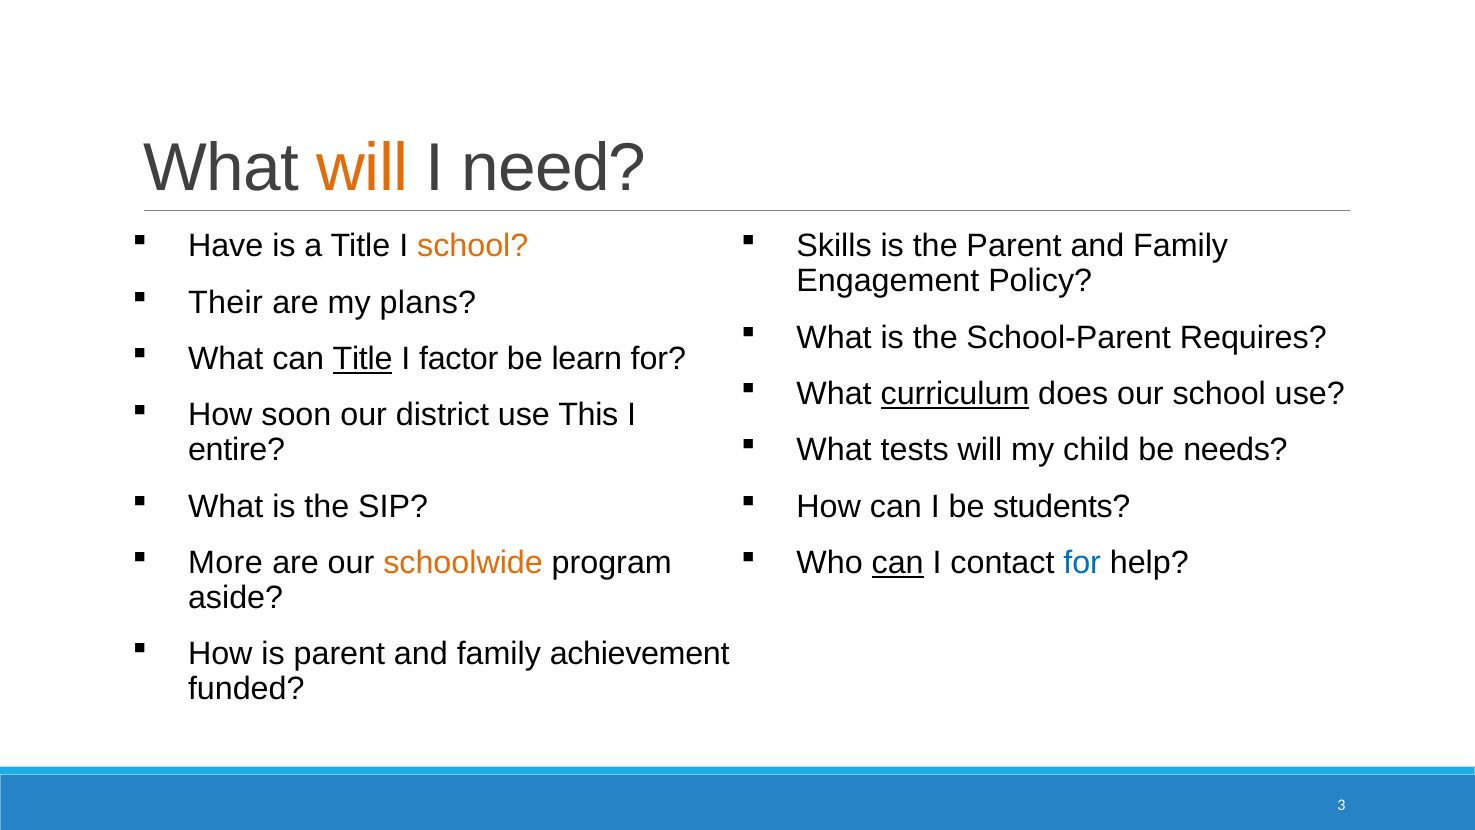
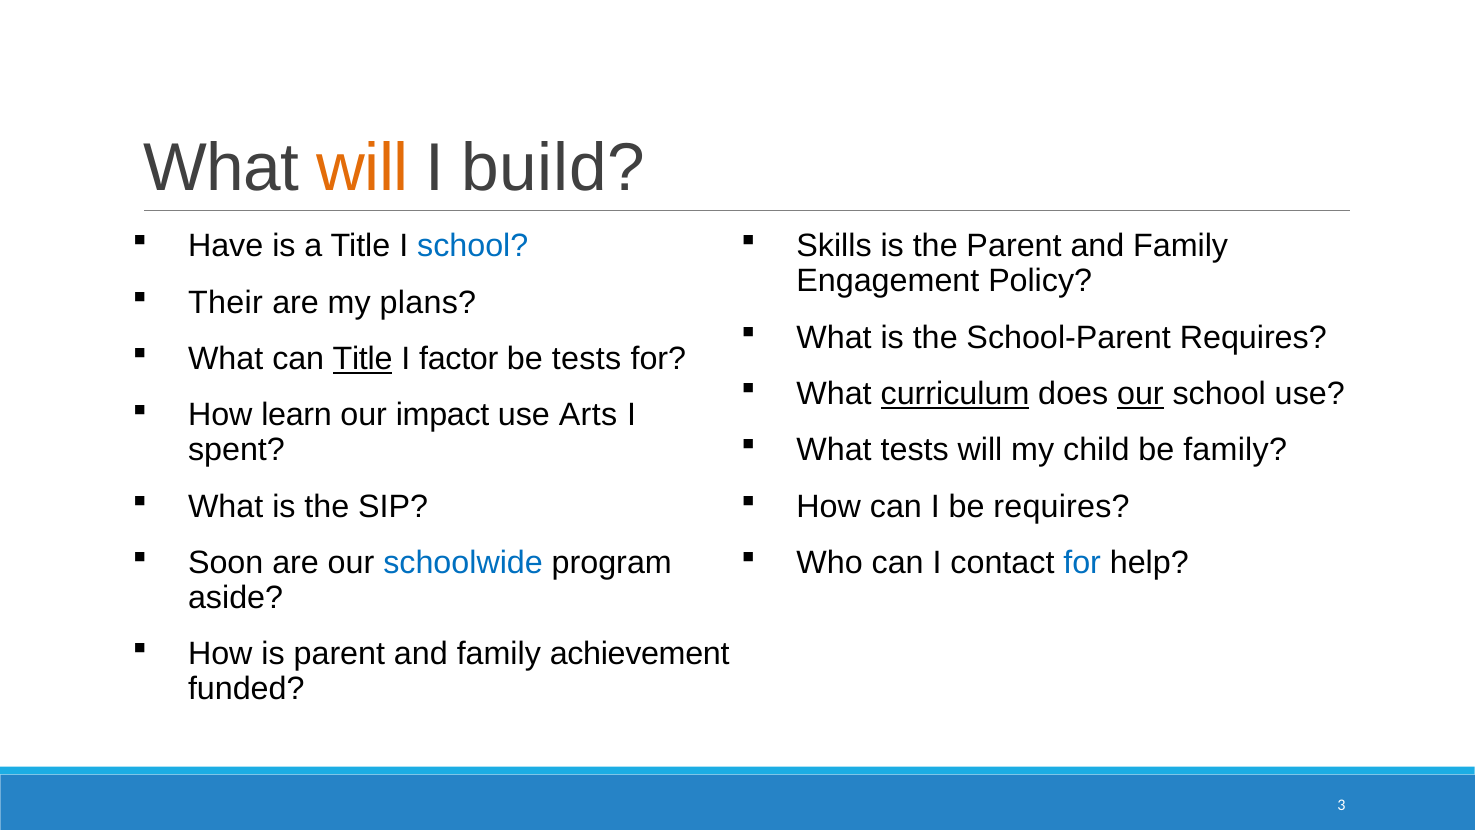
need: need -> build
school at (473, 246) colour: orange -> blue
be learn: learn -> tests
our at (1140, 394) underline: none -> present
soon: soon -> learn
district: district -> impact
This: This -> Arts
be needs: needs -> family
entire: entire -> spent
be students: students -> requires
More: More -> Soon
schoolwide colour: orange -> blue
can at (898, 563) underline: present -> none
